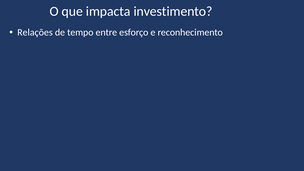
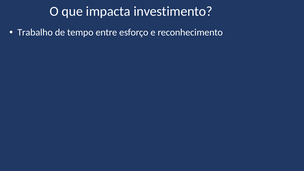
Relações: Relações -> Trabalho
